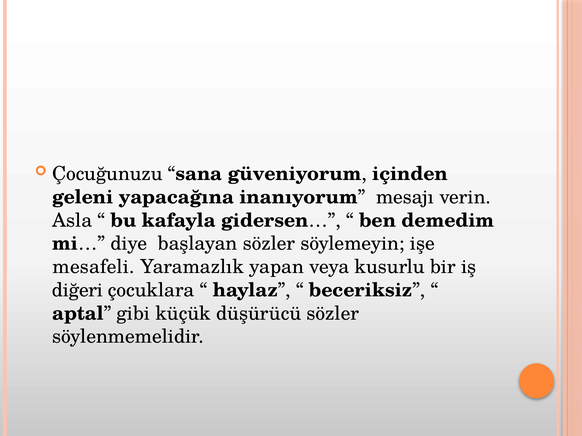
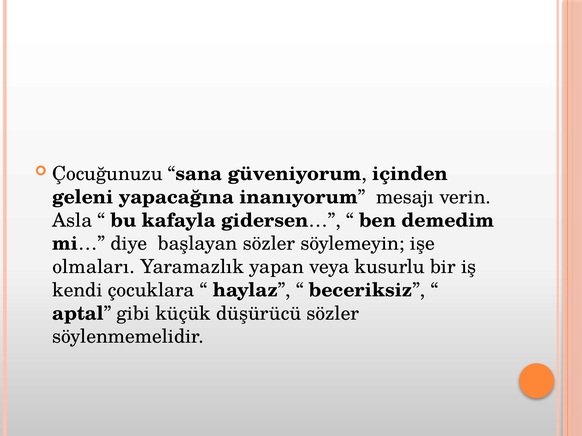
mesafeli: mesafeli -> olmaları
diğeri: diğeri -> kendi
